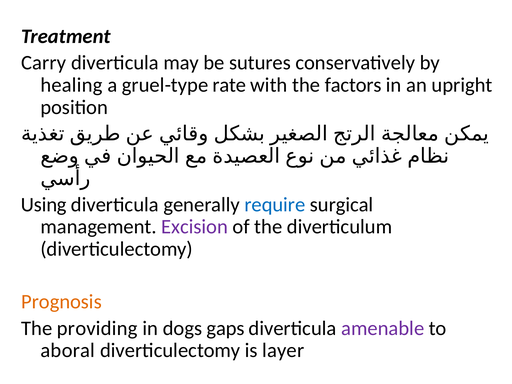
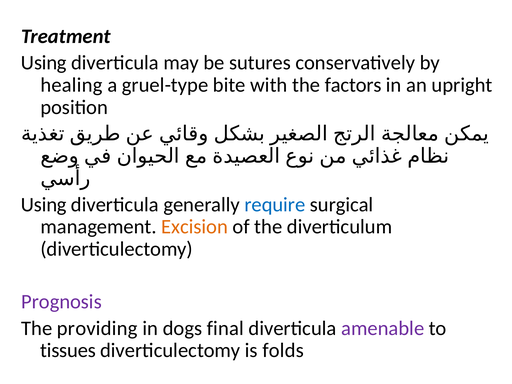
Carry at (44, 63): Carry -> Using
rate: rate -> bite
Excision colour: purple -> orange
Prognosis colour: orange -> purple
gaps: gaps -> final
aboral: aboral -> tissues
layer: layer -> folds
